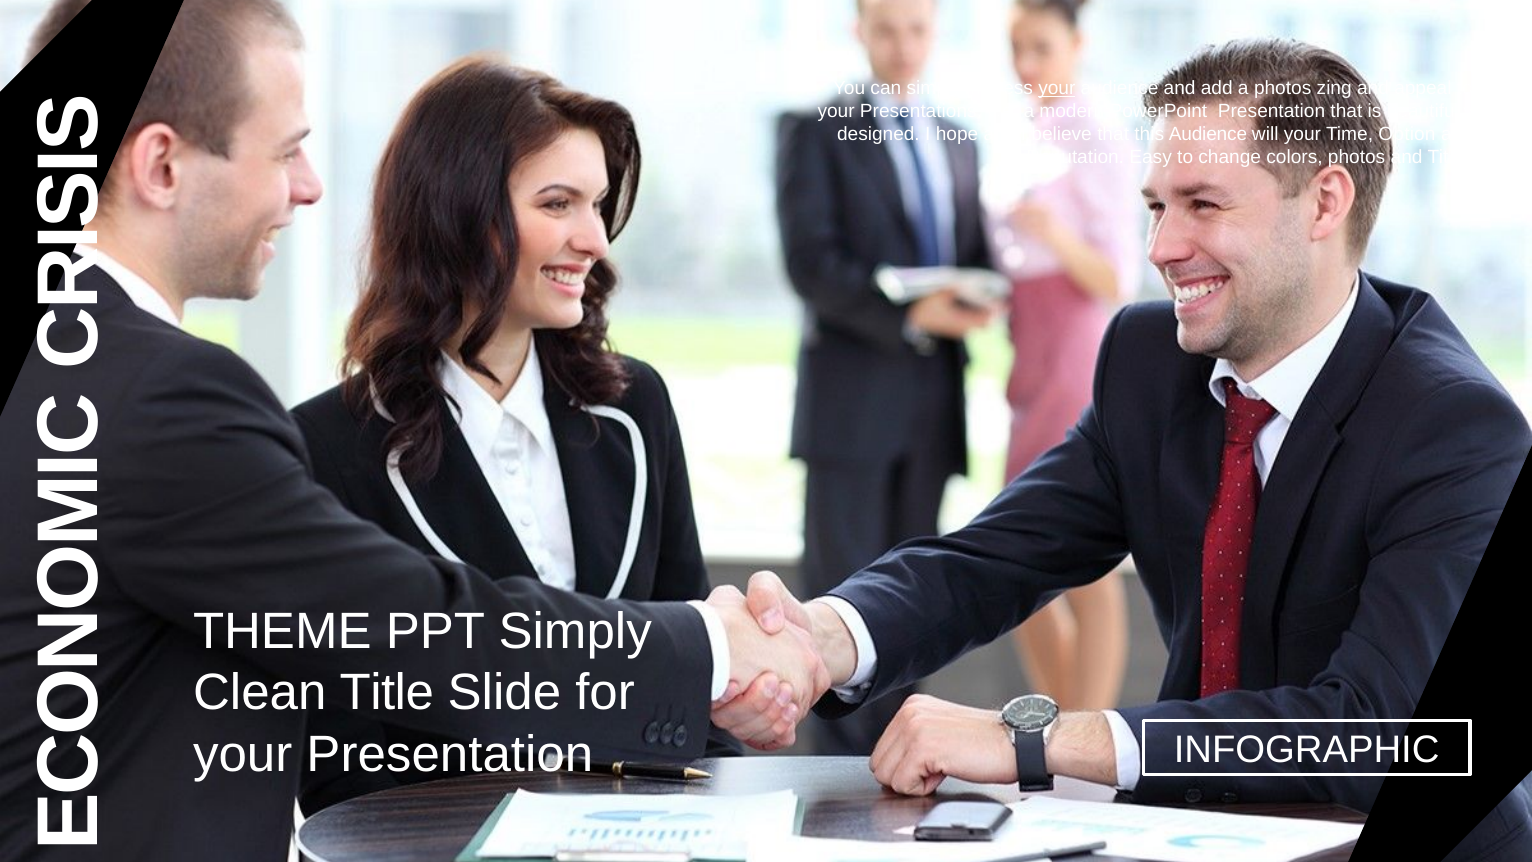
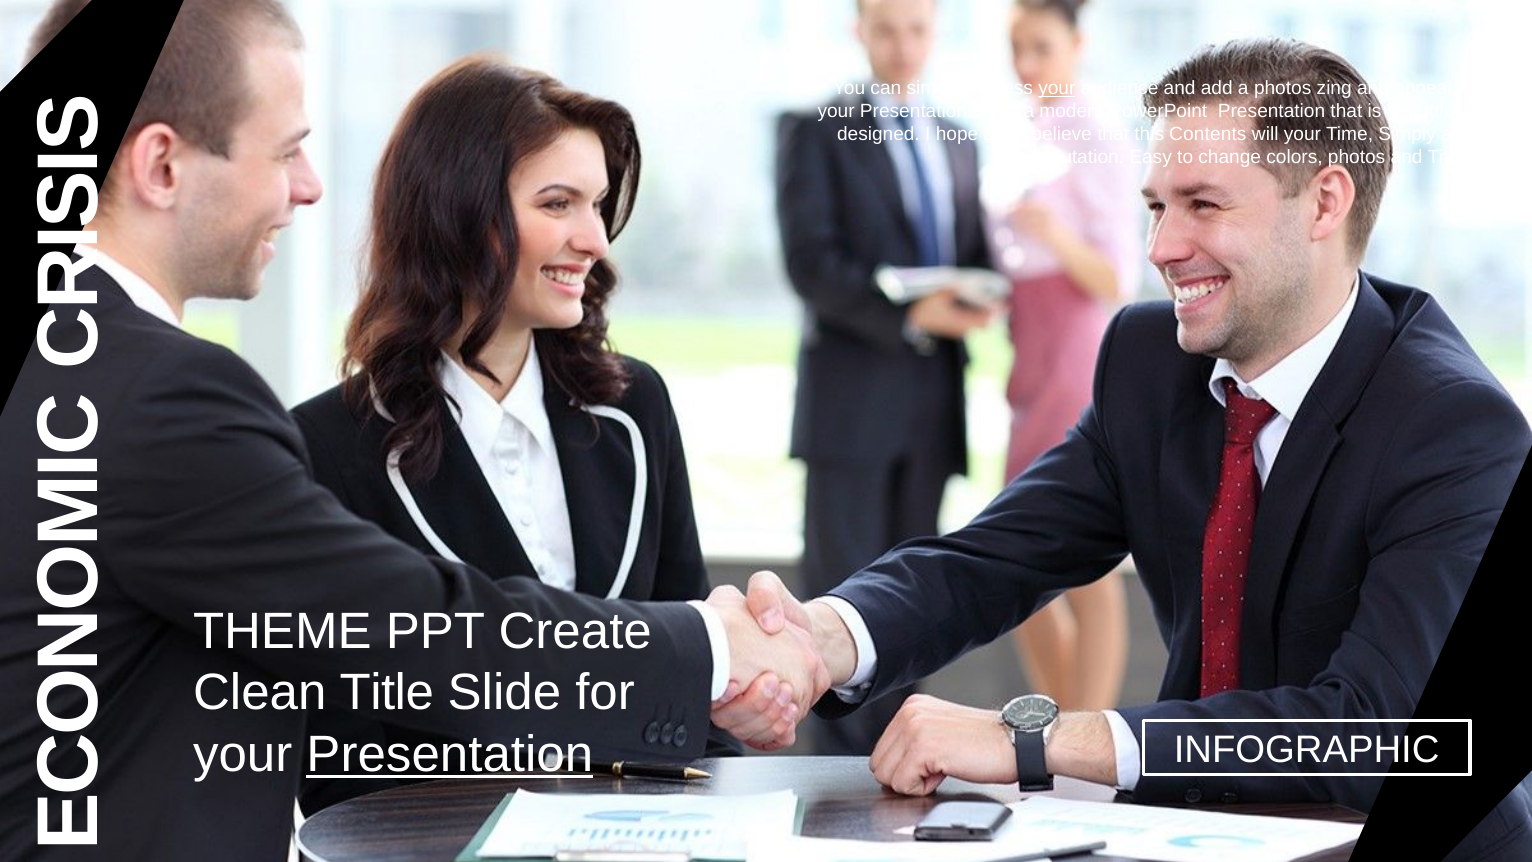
this Audience: Audience -> Contents
Time Option: Option -> Simply
PPT Simply: Simply -> Create
Presentation at (450, 754) underline: none -> present
